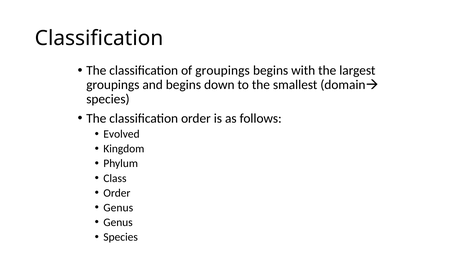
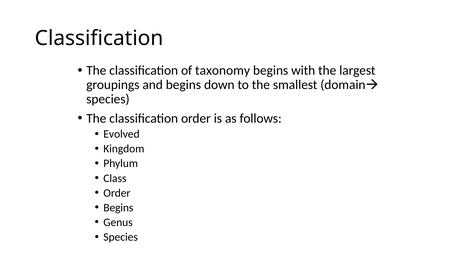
of groupings: groupings -> taxonomy
Genus at (118, 208): Genus -> Begins
